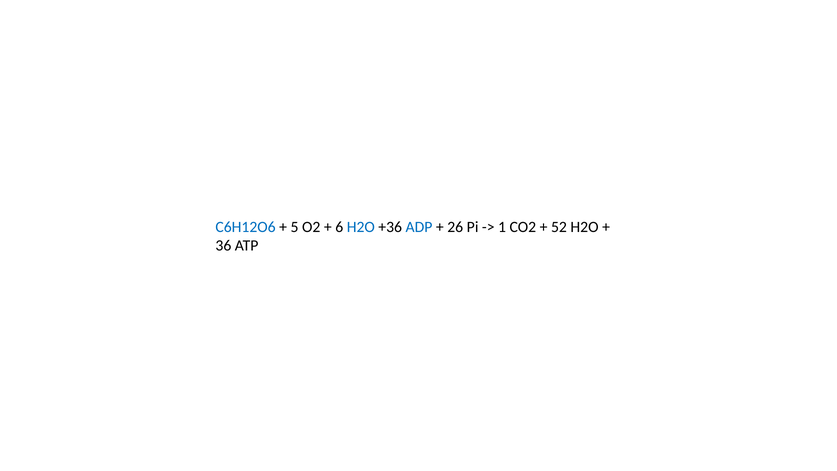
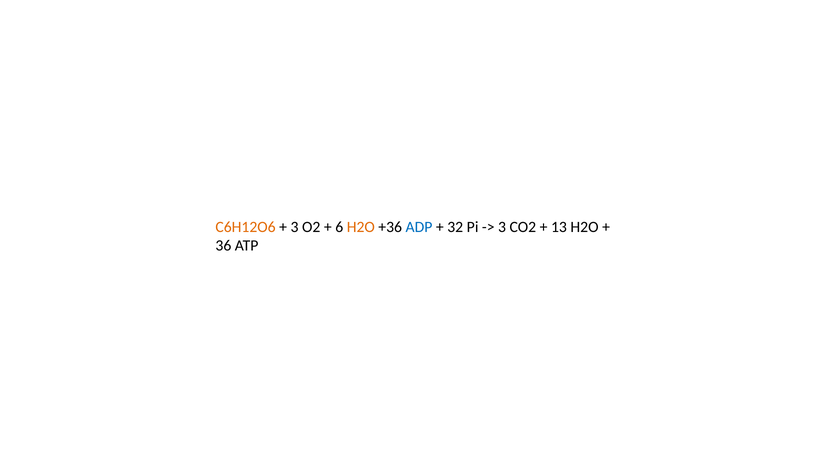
C6H12O6 colour: blue -> orange
5 at (295, 227): 5 -> 3
H2O at (361, 227) colour: blue -> orange
26: 26 -> 32
1 at (502, 227): 1 -> 3
52: 52 -> 13
